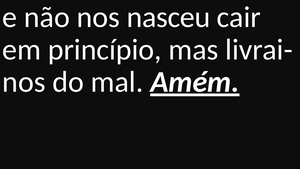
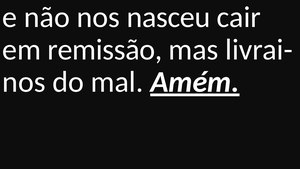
princípio: princípio -> remissão
